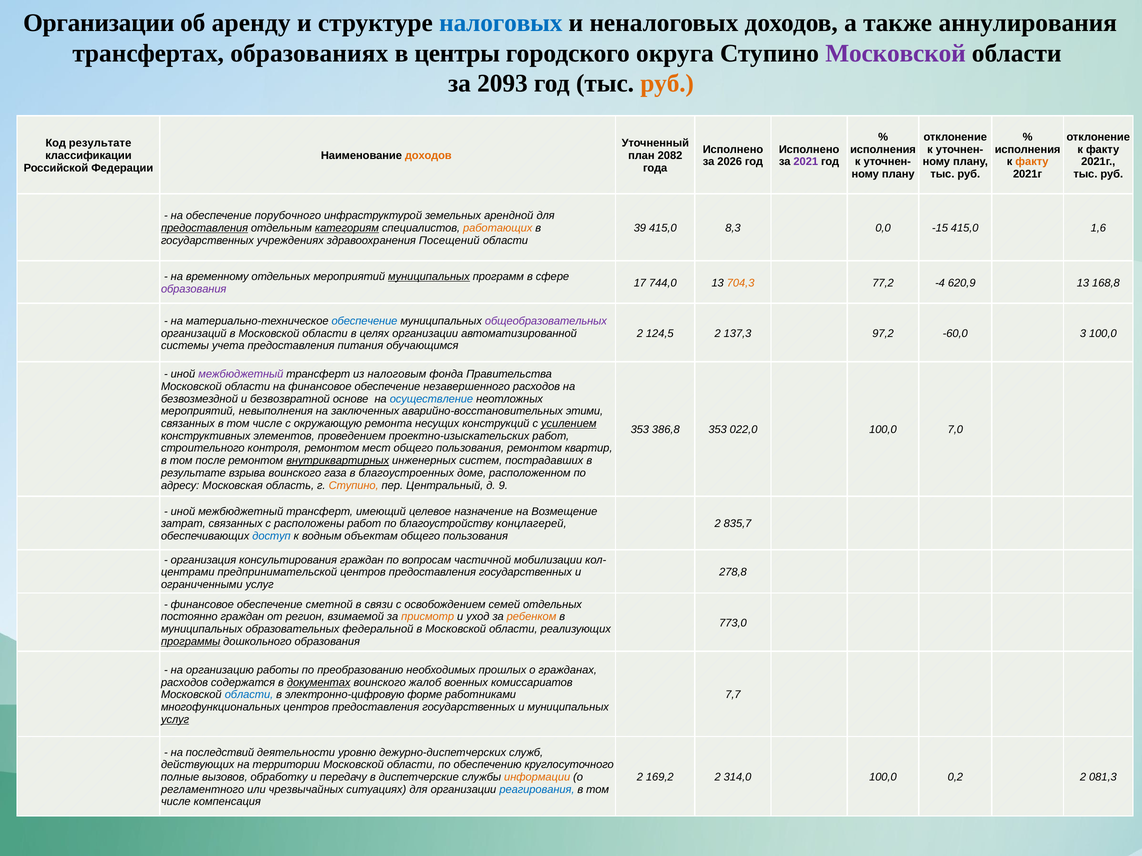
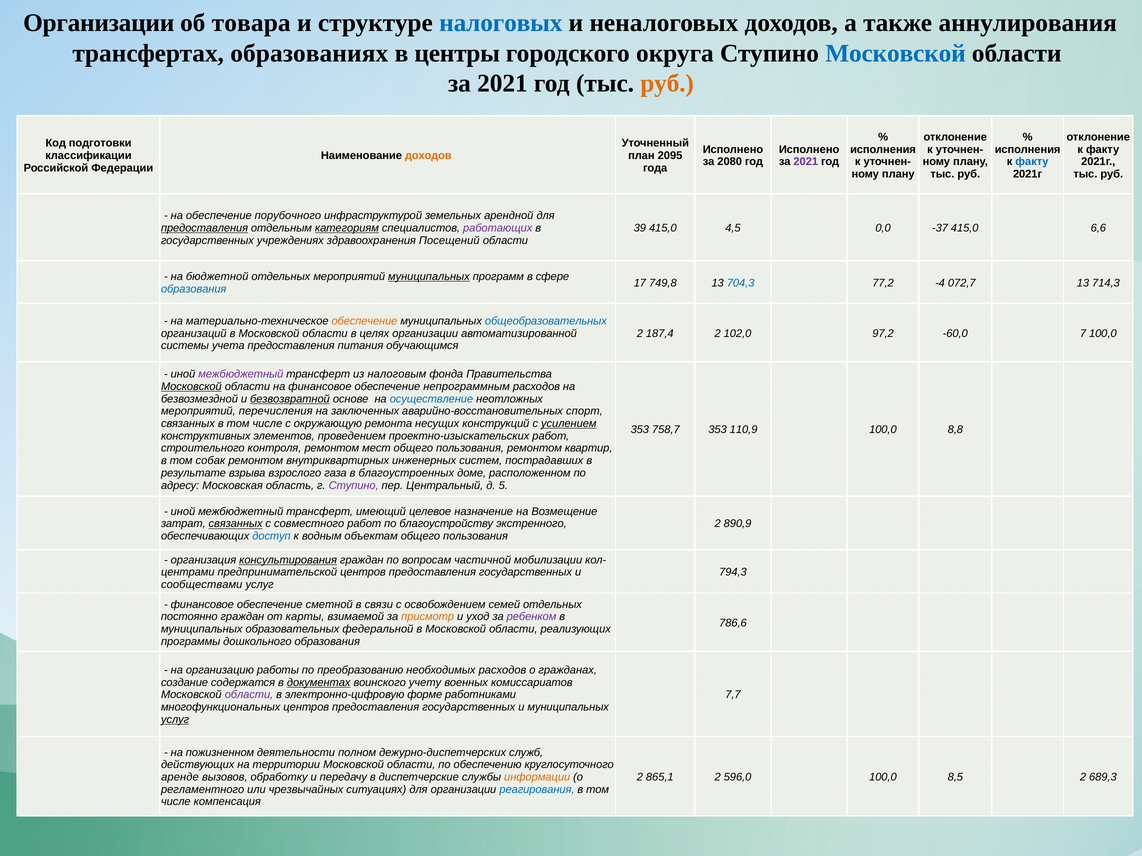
аренду: аренду -> товара
Московской at (896, 53) colour: purple -> blue
2093 at (502, 84): 2093 -> 2021
Код результате: результате -> подготовки
2082: 2082 -> 2095
2026: 2026 -> 2080
факту at (1032, 162) colour: orange -> blue
работающих colour: orange -> purple
8,3: 8,3 -> 4,5
-15: -15 -> -37
1,6: 1,6 -> 6,6
временному: временному -> бюджетной
744,0: 744,0 -> 749,8
704,3 colour: orange -> blue
620,9: 620,9 -> 072,7
168,8: 168,8 -> 714,3
образования at (194, 289) colour: purple -> blue
обеспечение at (364, 321) colour: blue -> orange
общеобразовательных colour: purple -> blue
124,5: 124,5 -> 187,4
137,3: 137,3 -> 102,0
3: 3 -> 7
Московской at (191, 387) underline: none -> present
незавершенного: незавершенного -> непрограммным
безвозвратной underline: none -> present
невыполнения: невыполнения -> перечисления
этими: этими -> спорт
386,8: 386,8 -> 758,7
022,0: 022,0 -> 110,9
7,0: 7,0 -> 8,8
после: после -> собак
внутриквартирных underline: present -> none
взрыва воинского: воинского -> взрослого
Ступино at (354, 486) colour: orange -> purple
9: 9 -> 5
связанных at (236, 524) underline: none -> present
расположены: расположены -> совместного
концлагерей: концлагерей -> экстренного
835,7: 835,7 -> 890,9
консультирования underline: none -> present
278,8: 278,8 -> 794,3
ограниченными: ограниченными -> сообществами
регион: регион -> карты
ребенком colour: orange -> purple
773,0: 773,0 -> 786,6
программы underline: present -> none
необходимых прошлых: прошлых -> расходов
расходов at (185, 683): расходов -> создание
жалоб: жалоб -> учету
области at (249, 695) colour: blue -> purple
последствий: последствий -> пожизненном
уровню: уровню -> полном
полные: полные -> аренде
169,2: 169,2 -> 865,1
314,0: 314,0 -> 596,0
0,2: 0,2 -> 8,5
081,3: 081,3 -> 689,3
